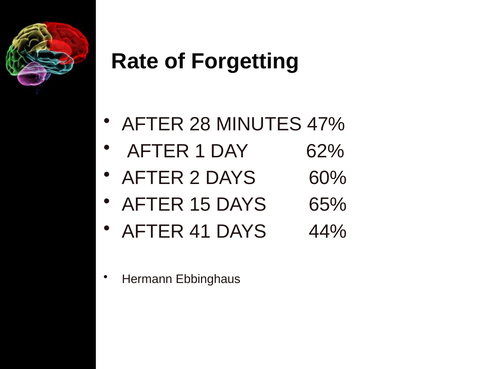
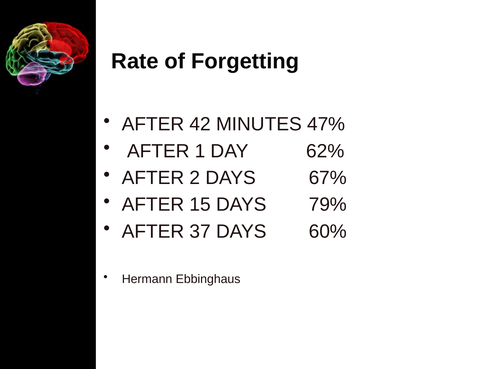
28: 28 -> 42
60%: 60% -> 67%
65%: 65% -> 79%
41: 41 -> 37
44%: 44% -> 60%
